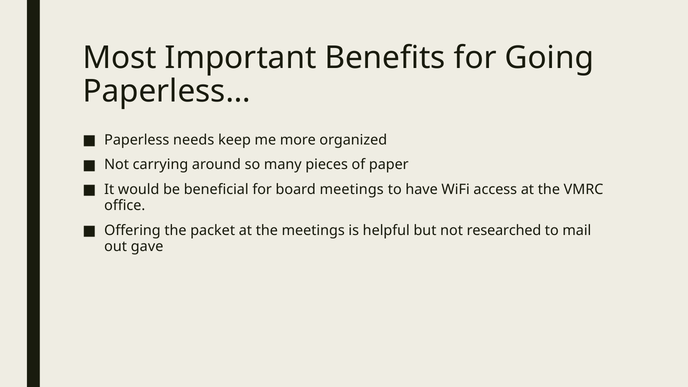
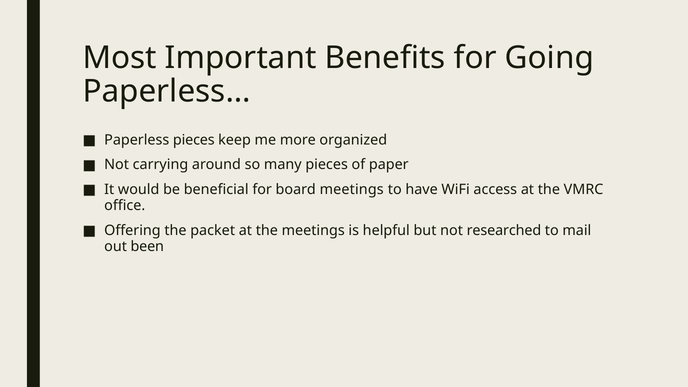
Paperless needs: needs -> pieces
gave: gave -> been
